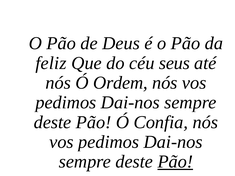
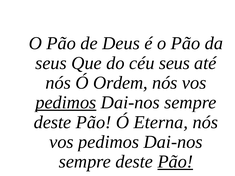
feliz at (51, 63): feliz -> seus
pedimos at (66, 103) underline: none -> present
Confia: Confia -> Eterna
